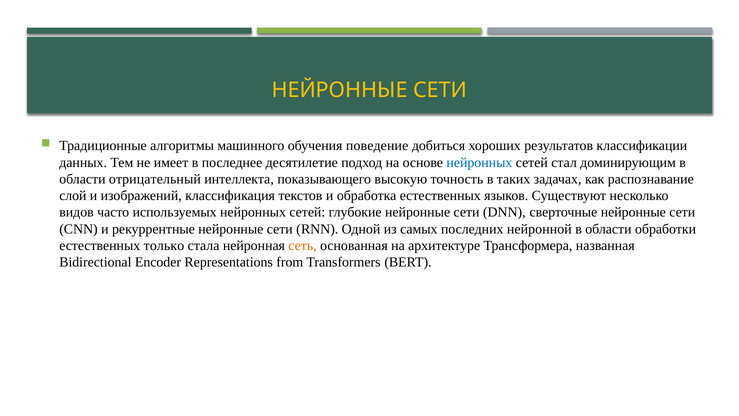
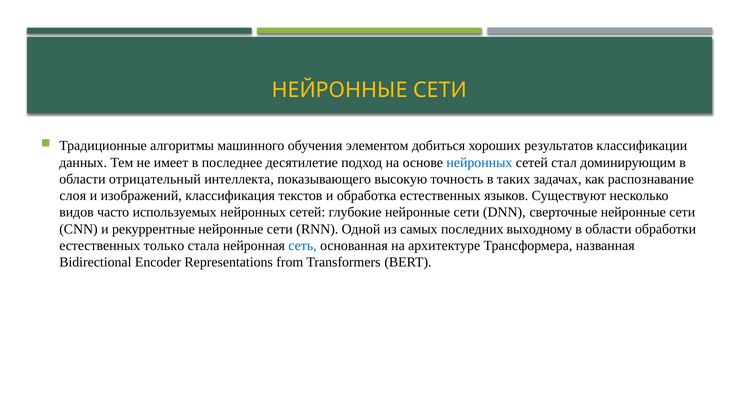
поведение: поведение -> элементом
слой: слой -> слоя
нейронной: нейронной -> выходному
сеть colour: orange -> blue
